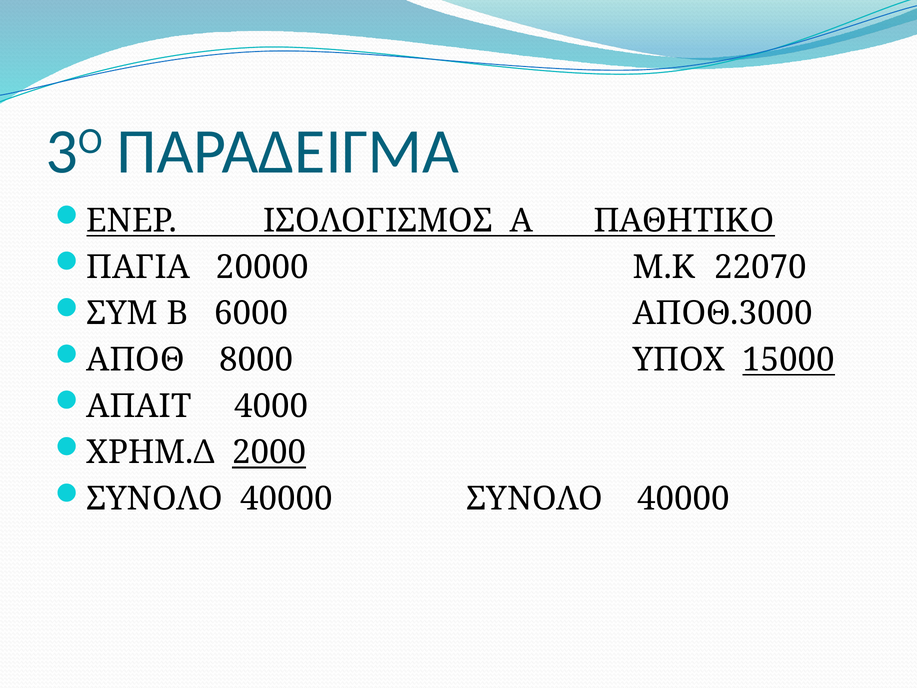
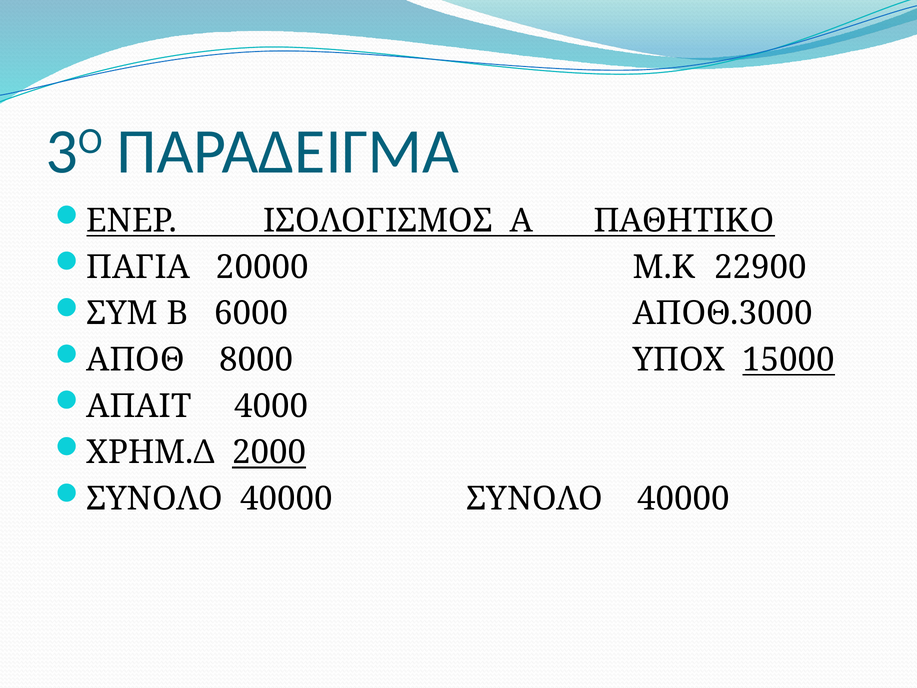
22070: 22070 -> 22900
